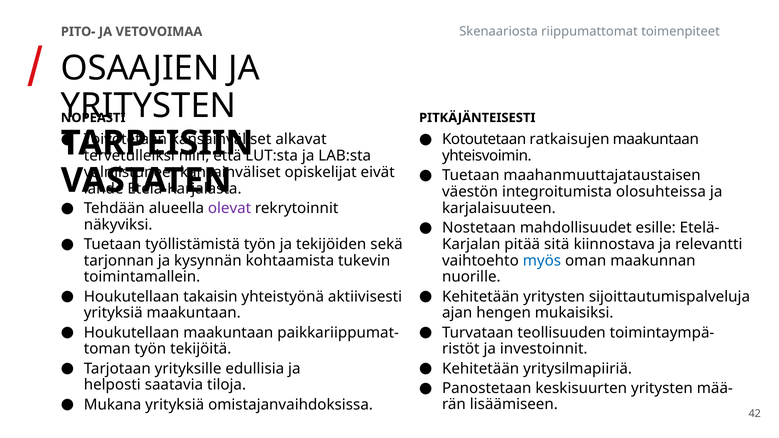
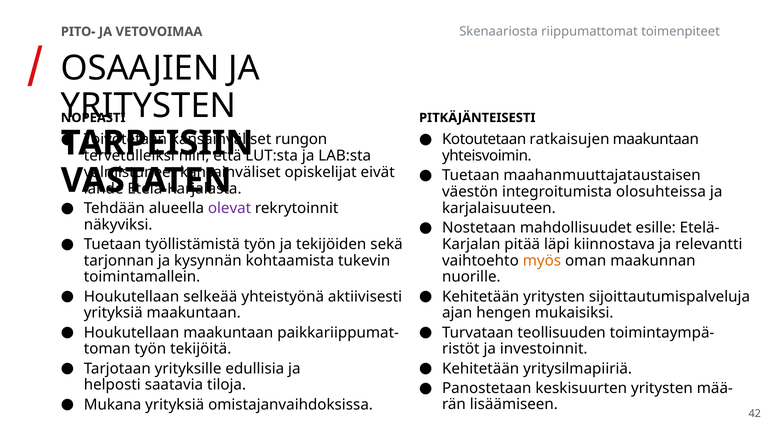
alkavat: alkavat -> rungon
sitä: sitä -> läpi
myös colour: blue -> orange
takaisin: takaisin -> selkeää
